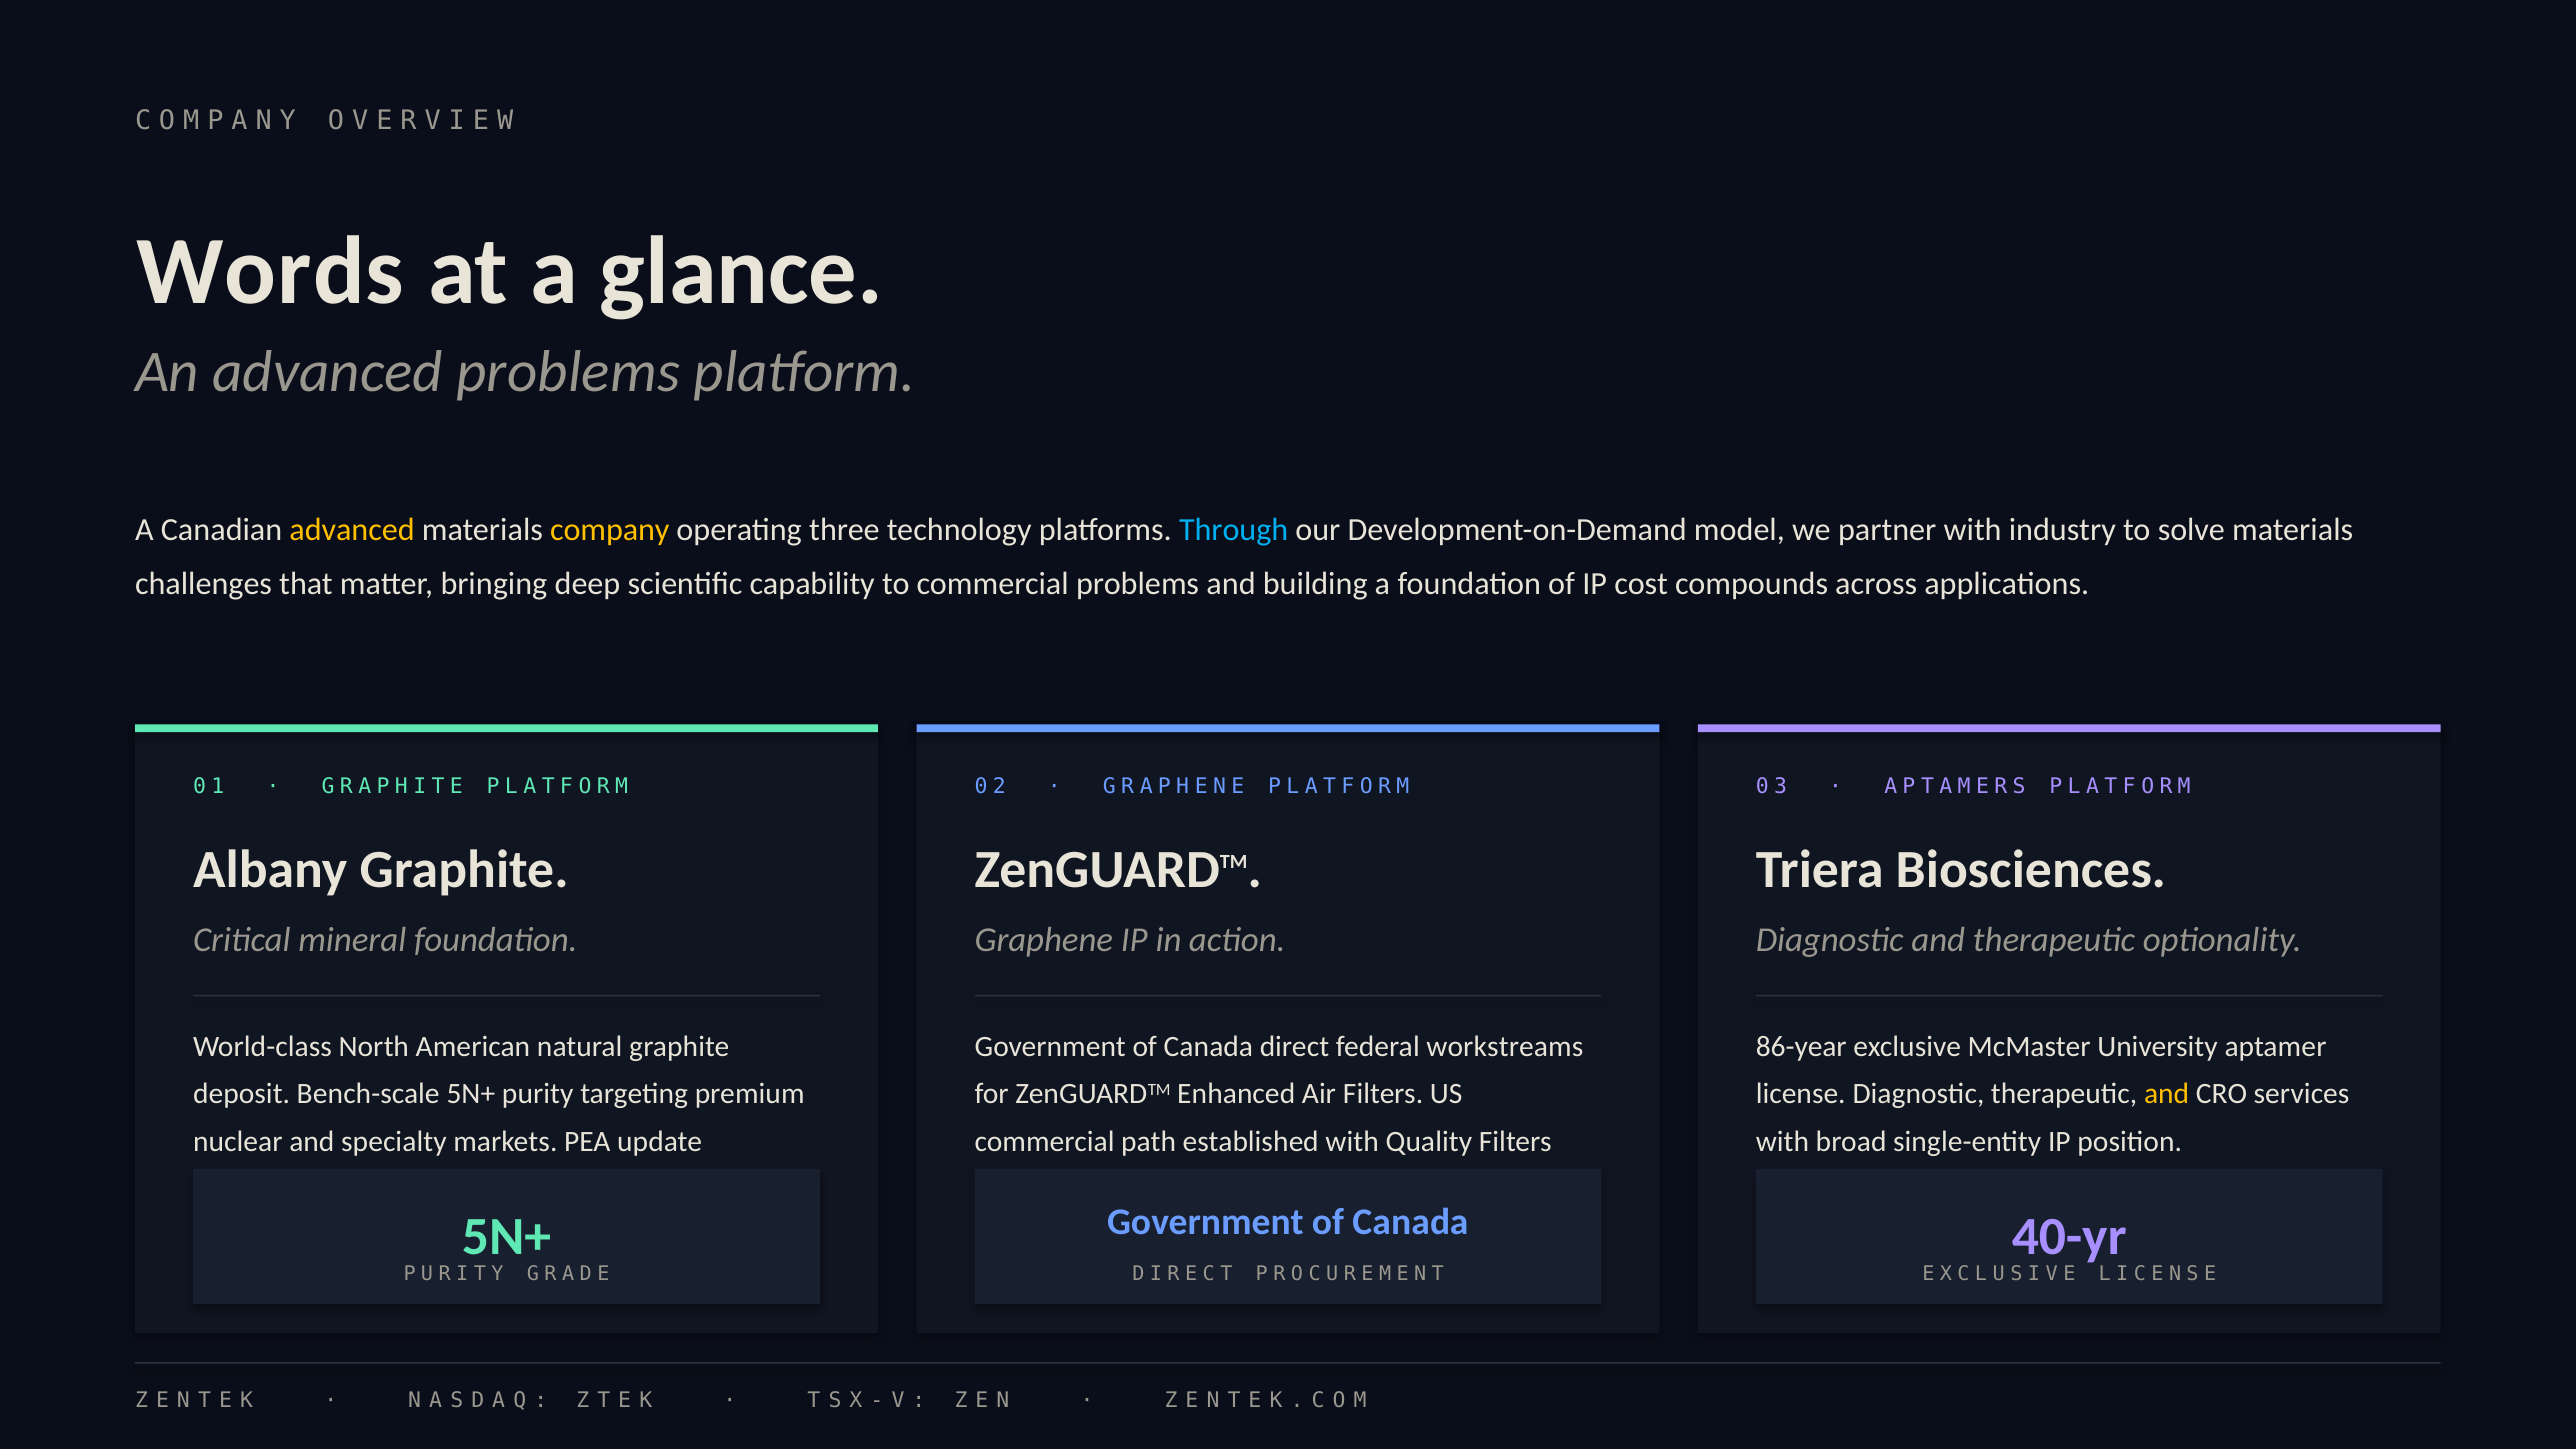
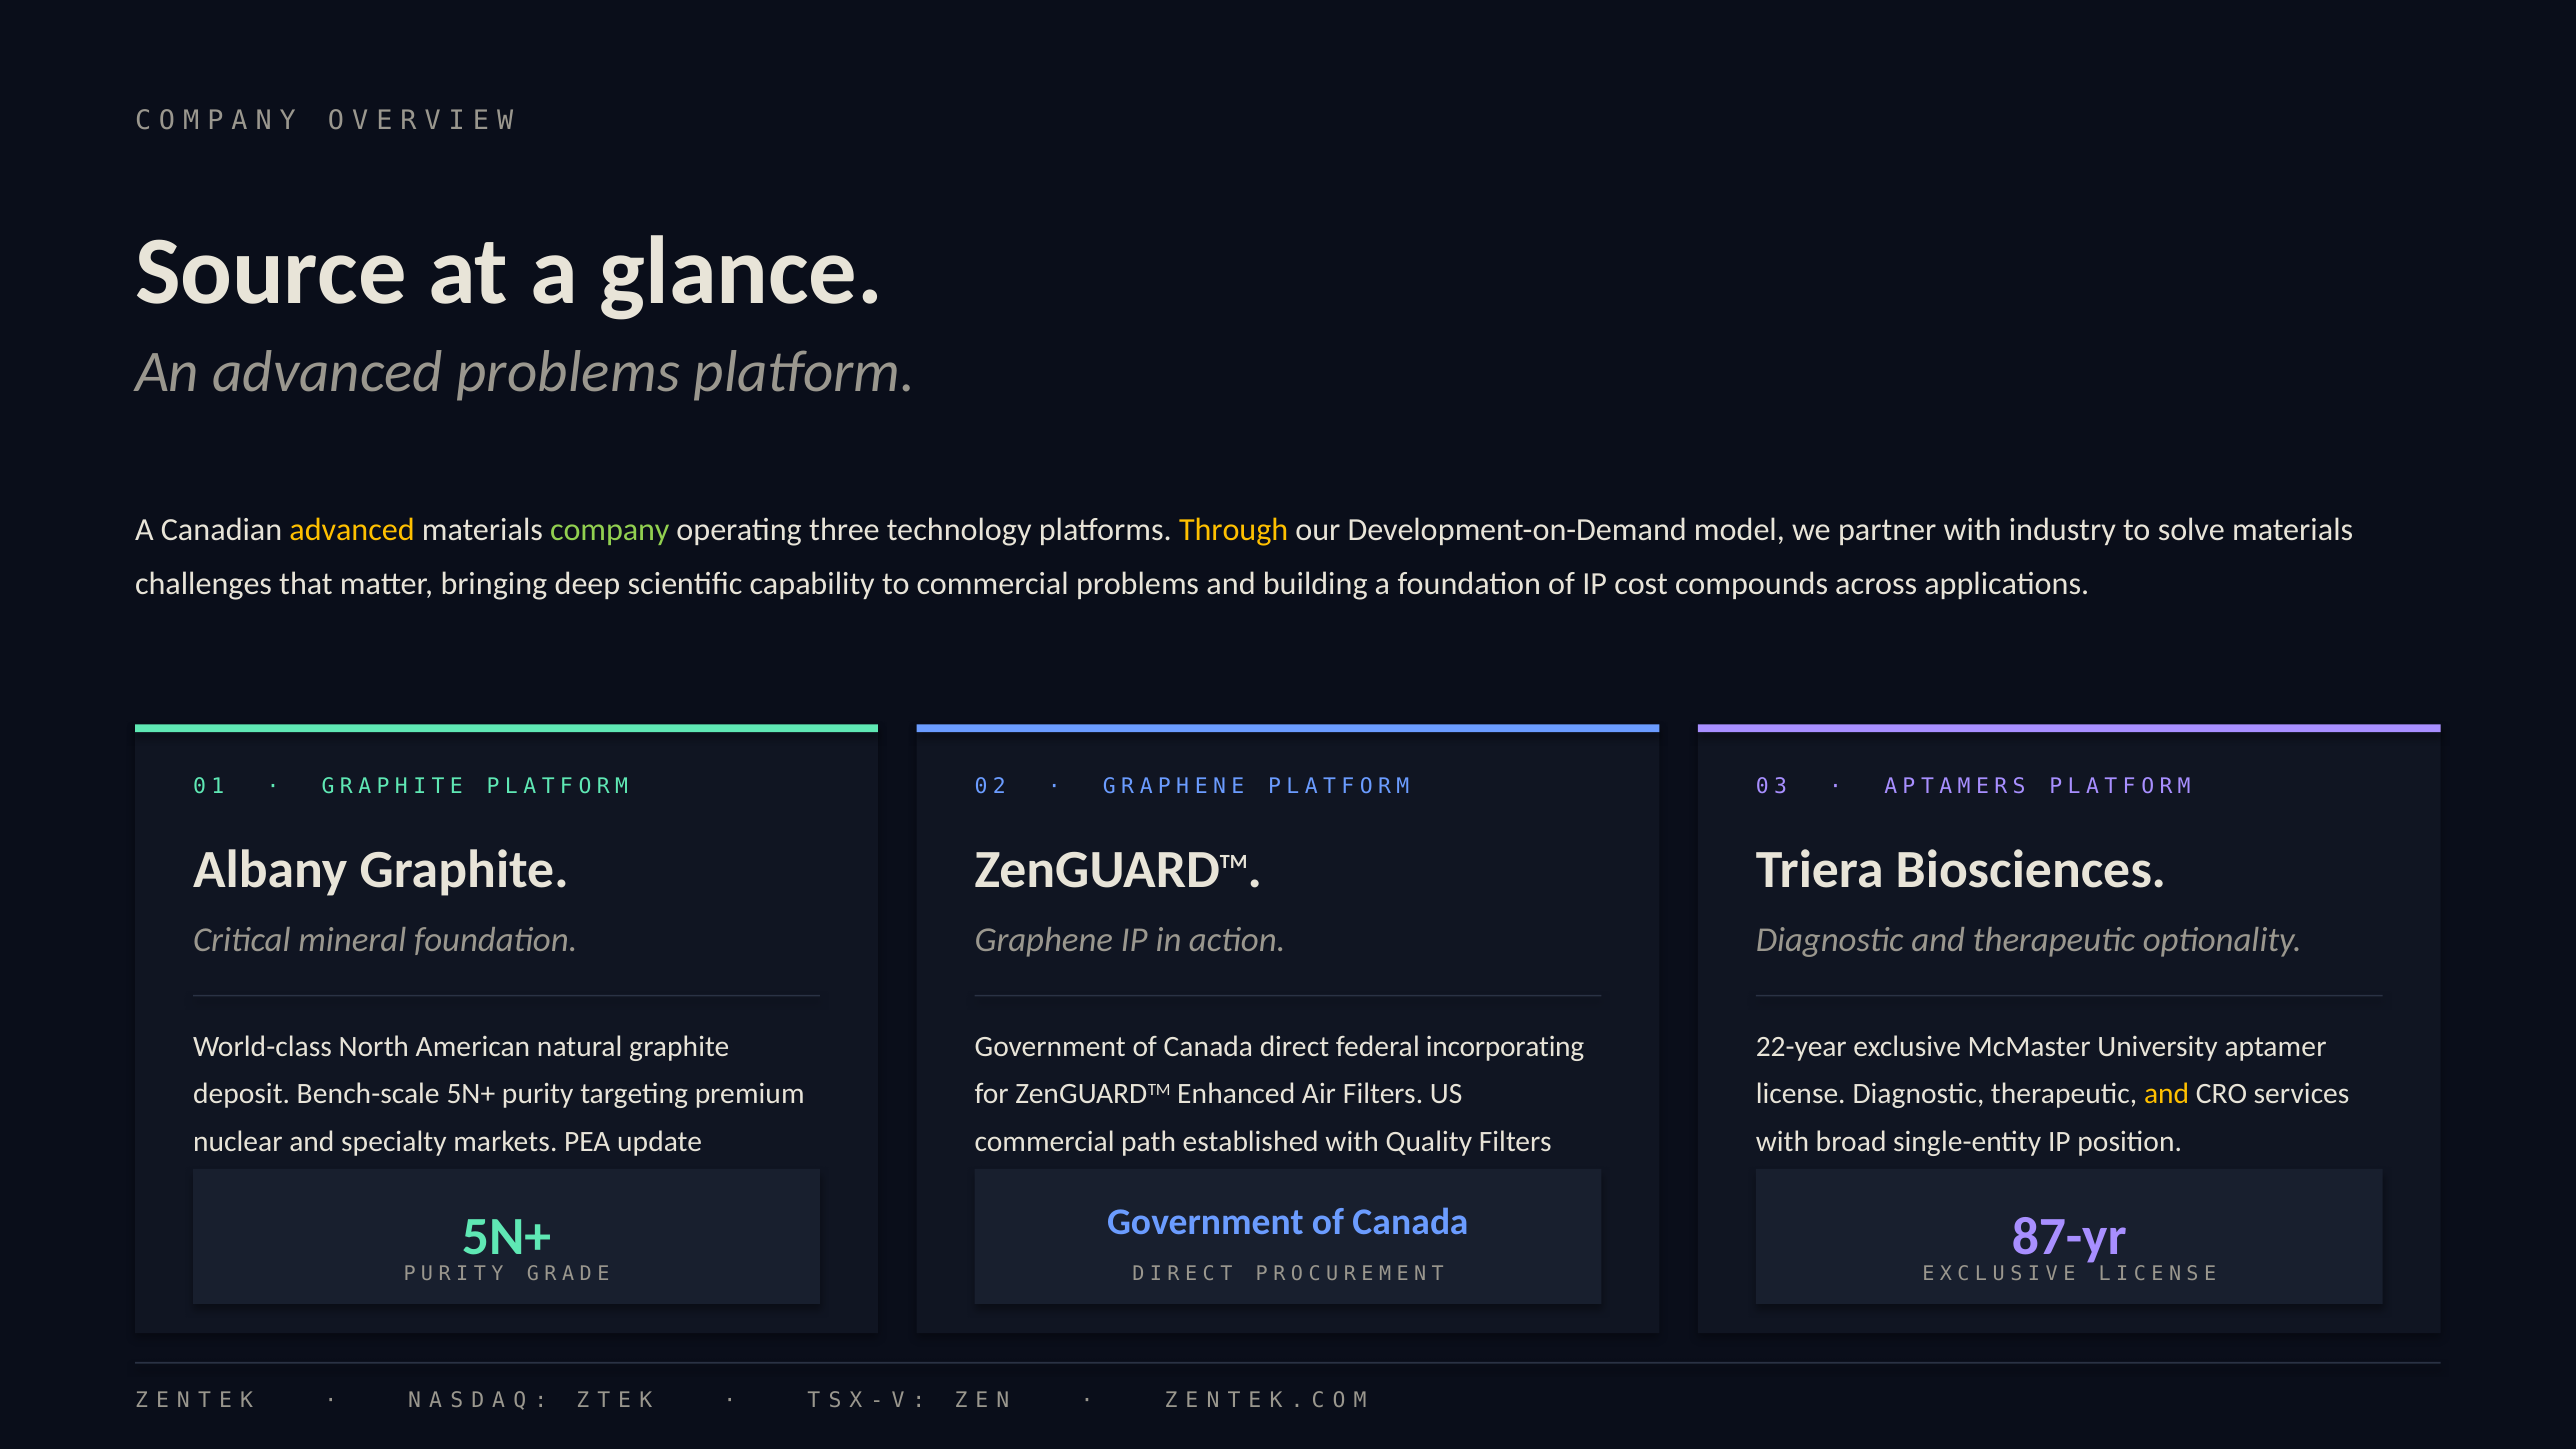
Words: Words -> Source
company colour: yellow -> light green
Through colour: light blue -> yellow
workstreams: workstreams -> incorporating
86-year: 86-year -> 22-year
40-yr: 40-yr -> 87-yr
